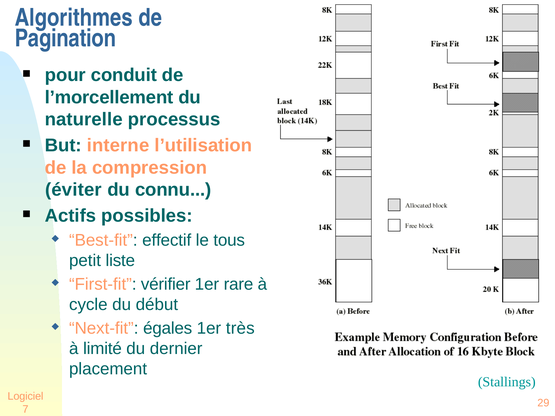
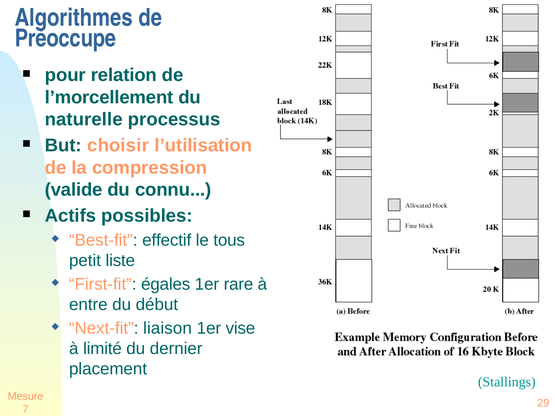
Pagination: Pagination -> Préoccupe
conduit: conduit -> relation
interne: interne -> choisir
éviter: éviter -> valide
vérifier: vérifier -> égales
cycle: cycle -> entre
égales: égales -> liaison
très: très -> vise
Logiciel: Logiciel -> Mesure
